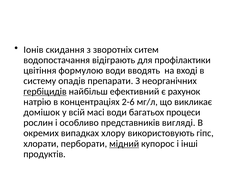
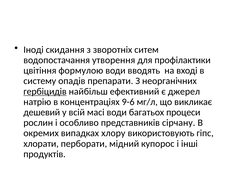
Іонів: Іонів -> Іноді
відіграють: відіграють -> утворення
рахунок: рахунок -> джерел
2-6: 2-6 -> 9-6
домішок: домішок -> дешевий
вигляді: вигляді -> сірчану
мідний underline: present -> none
